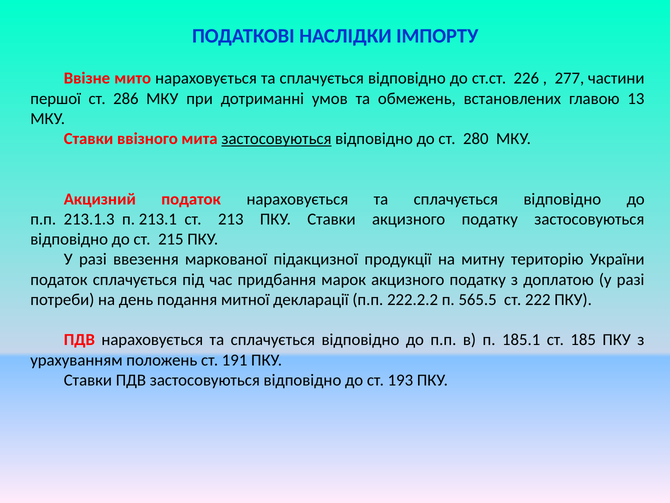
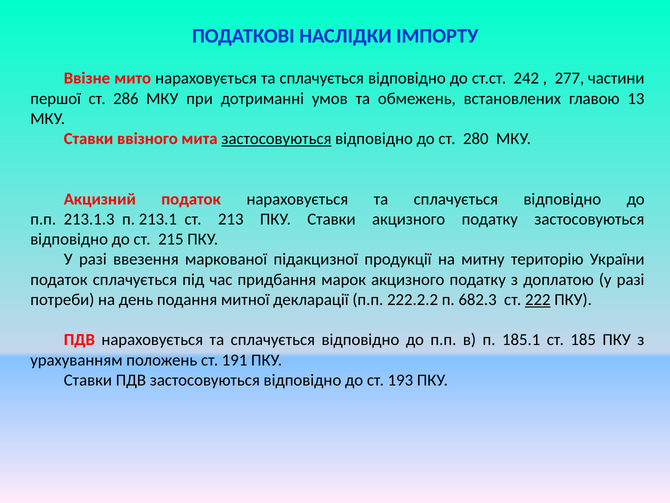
226: 226 -> 242
565.5: 565.5 -> 682.3
222 underline: none -> present
